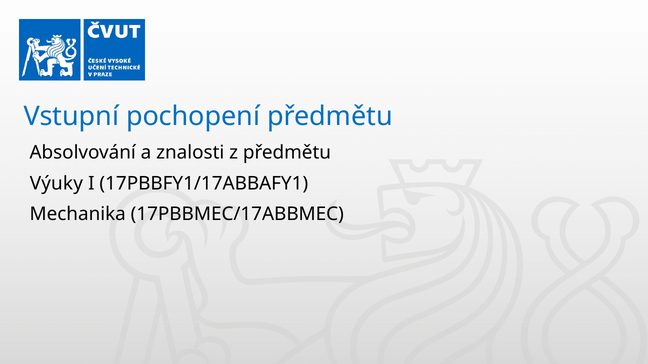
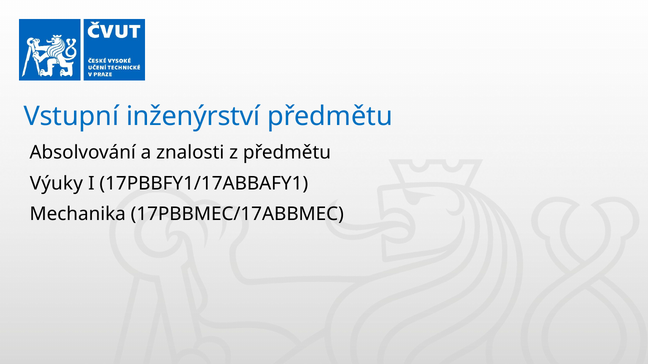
pochopení: pochopení -> inženýrství
